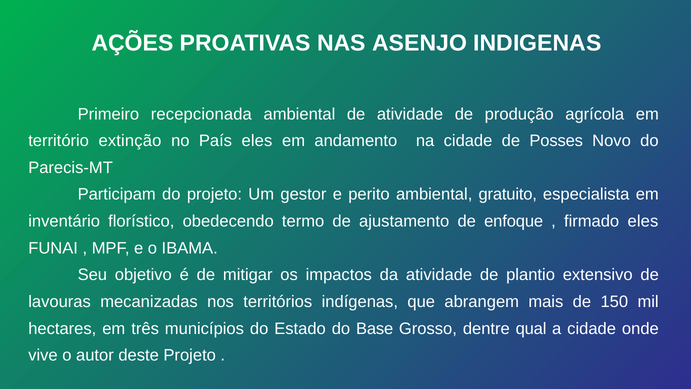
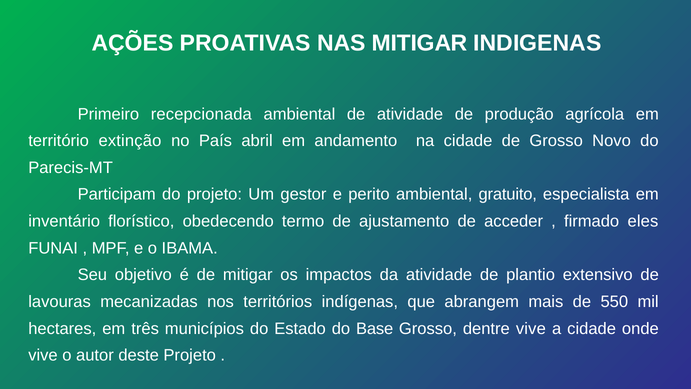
NAS ASENJO: ASENJO -> MITIGAR
País eles: eles -> abril
de Posses: Posses -> Grosso
enfoque: enfoque -> acceder
150: 150 -> 550
dentre qual: qual -> vive
